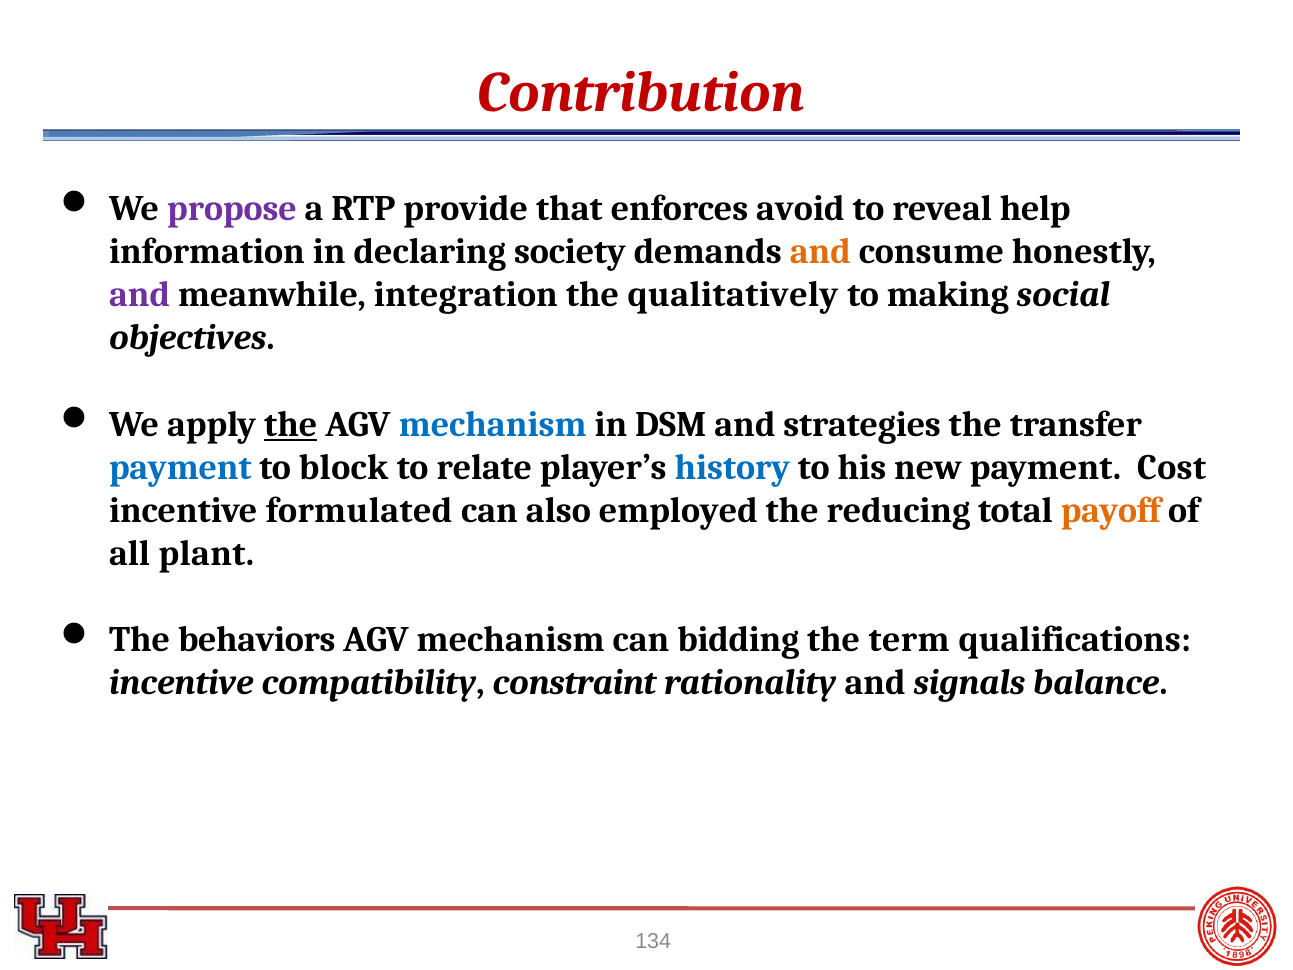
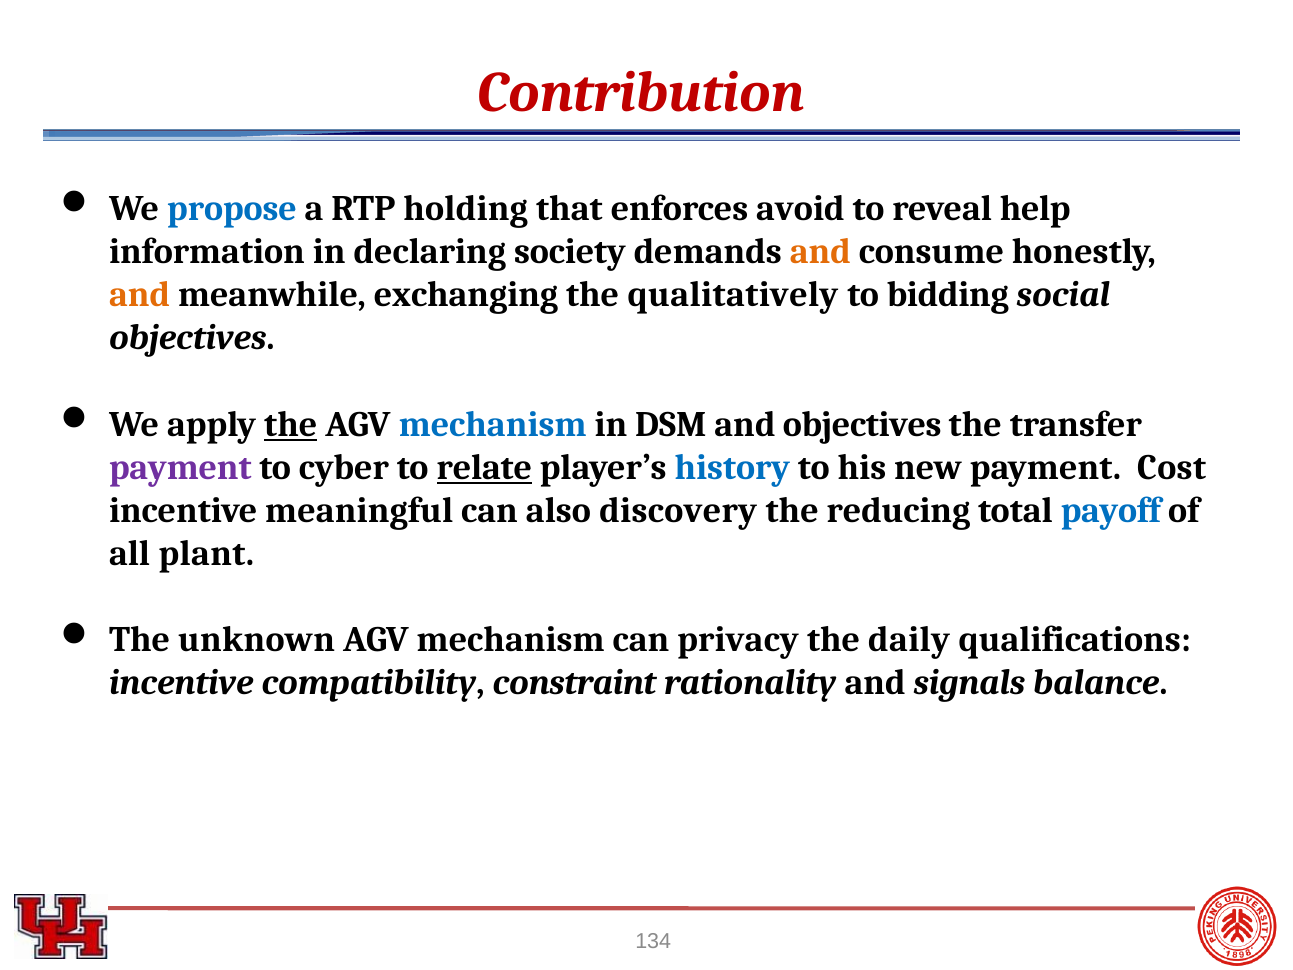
propose colour: purple -> blue
provide: provide -> holding
and at (140, 295) colour: purple -> orange
integration: integration -> exchanging
making: making -> bidding
and strategies: strategies -> objectives
payment at (180, 467) colour: blue -> purple
block: block -> cyber
relate underline: none -> present
formulated: formulated -> meaningful
employed: employed -> discovery
payoff colour: orange -> blue
behaviors: behaviors -> unknown
bidding: bidding -> privacy
term: term -> daily
